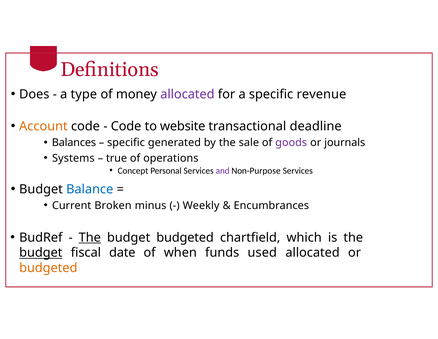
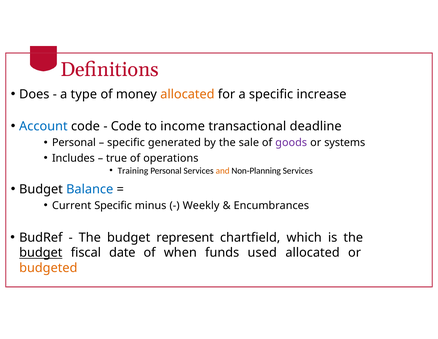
allocated at (187, 94) colour: purple -> orange
revenue: revenue -> increase
Account colour: orange -> blue
website: website -> income
Balances at (74, 142): Balances -> Personal
journals: journals -> systems
Systems: Systems -> Includes
Concept: Concept -> Training
and colour: purple -> orange
Purpose: Purpose -> Planning
Current Broken: Broken -> Specific
The at (90, 237) underline: present -> none
budget budgeted: budgeted -> represent
